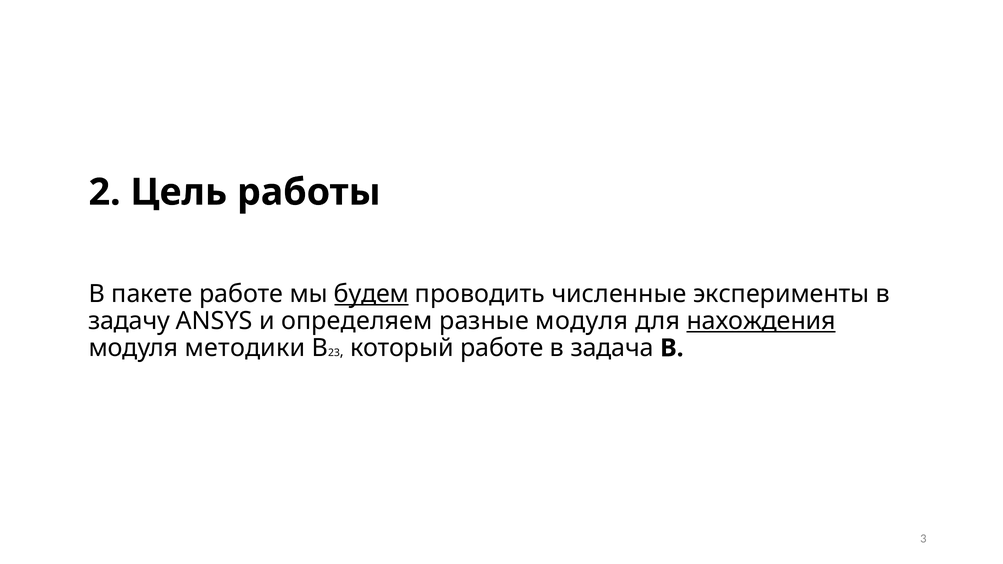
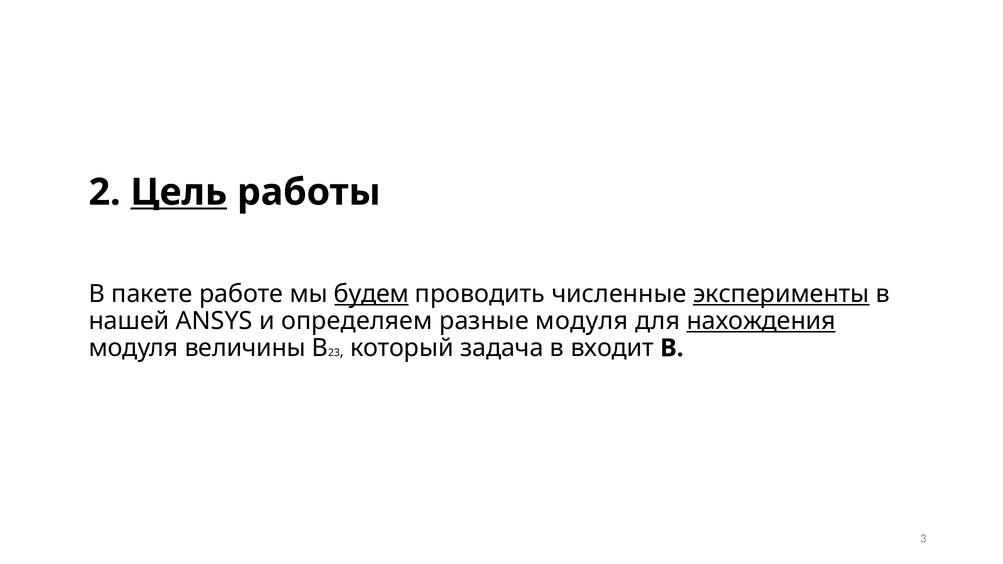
Цель underline: none -> present
эксперименты underline: none -> present
задачу: задачу -> нашей
методики: методики -> величины
который работе: работе -> задача
задача: задача -> входит
